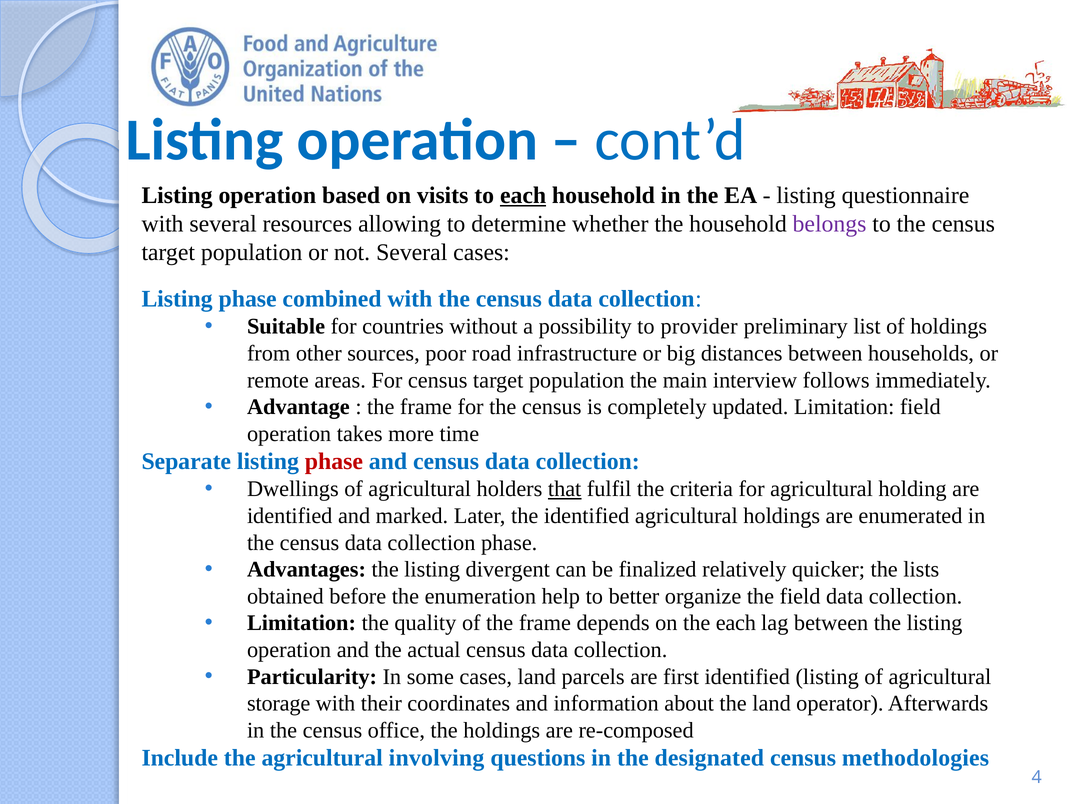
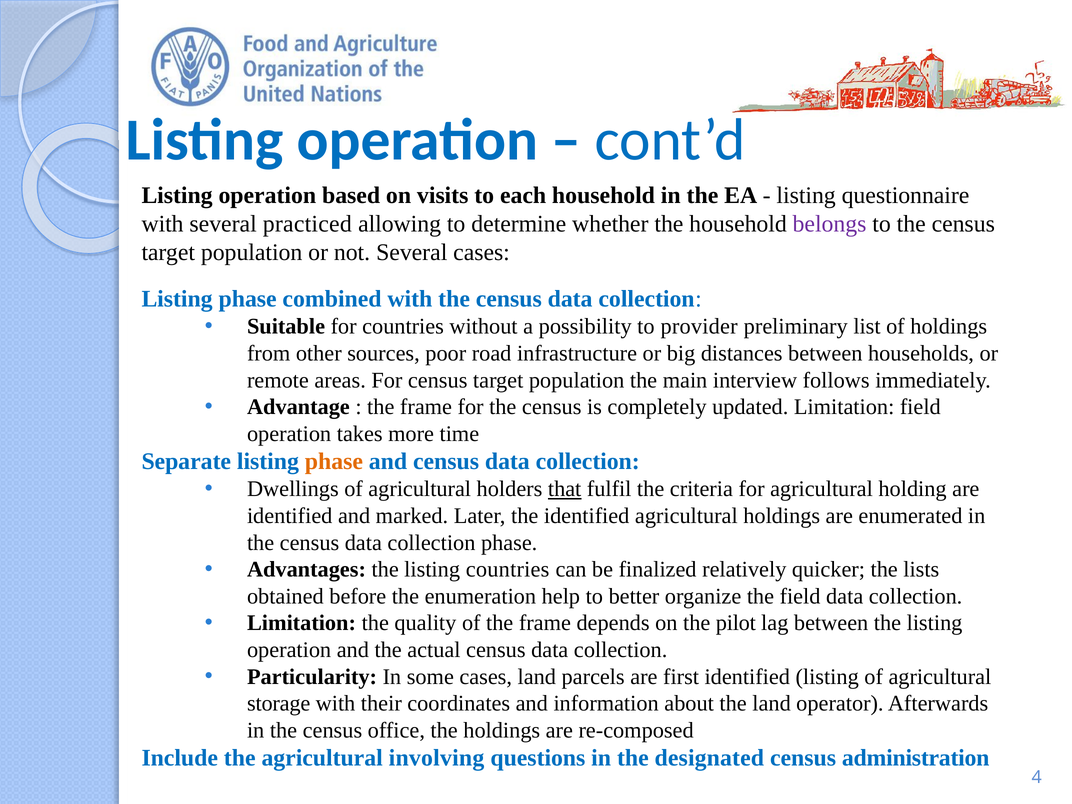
each at (523, 195) underline: present -> none
resources: resources -> practiced
phase at (334, 462) colour: red -> orange
listing divergent: divergent -> countries
the each: each -> pilot
methodologies: methodologies -> administration
